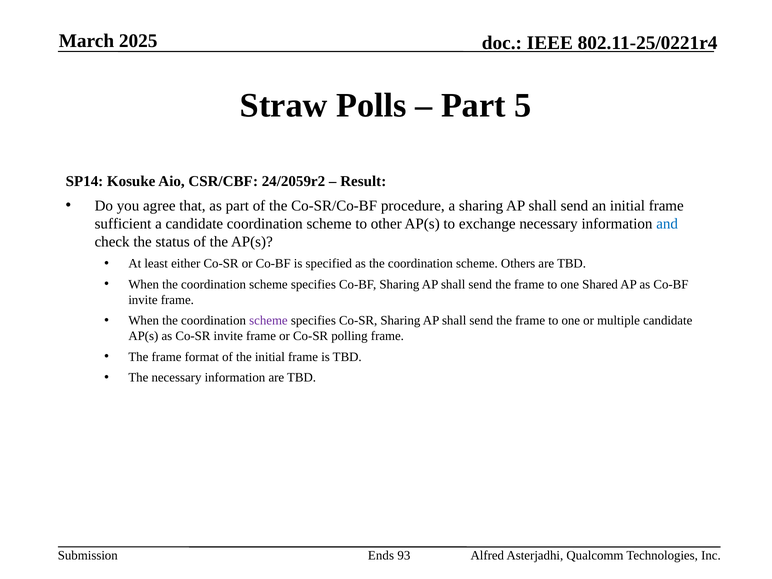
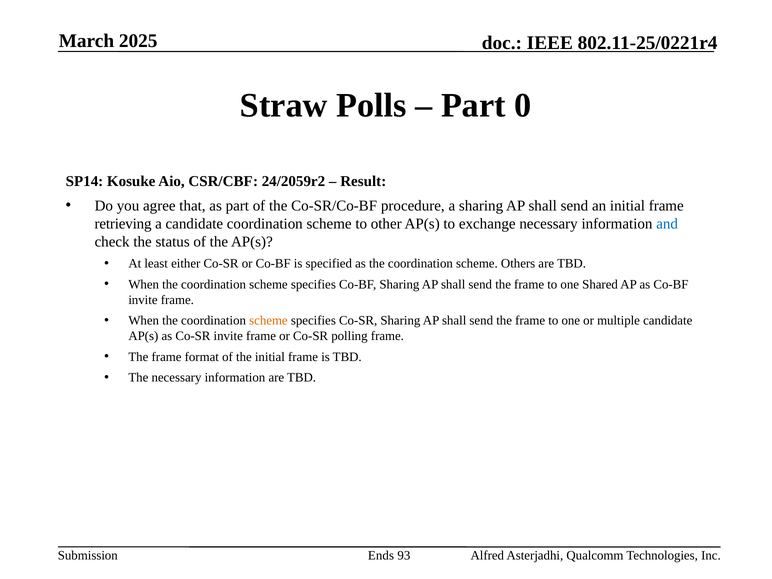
5: 5 -> 0
sufficient: sufficient -> retrieving
scheme at (268, 321) colour: purple -> orange
